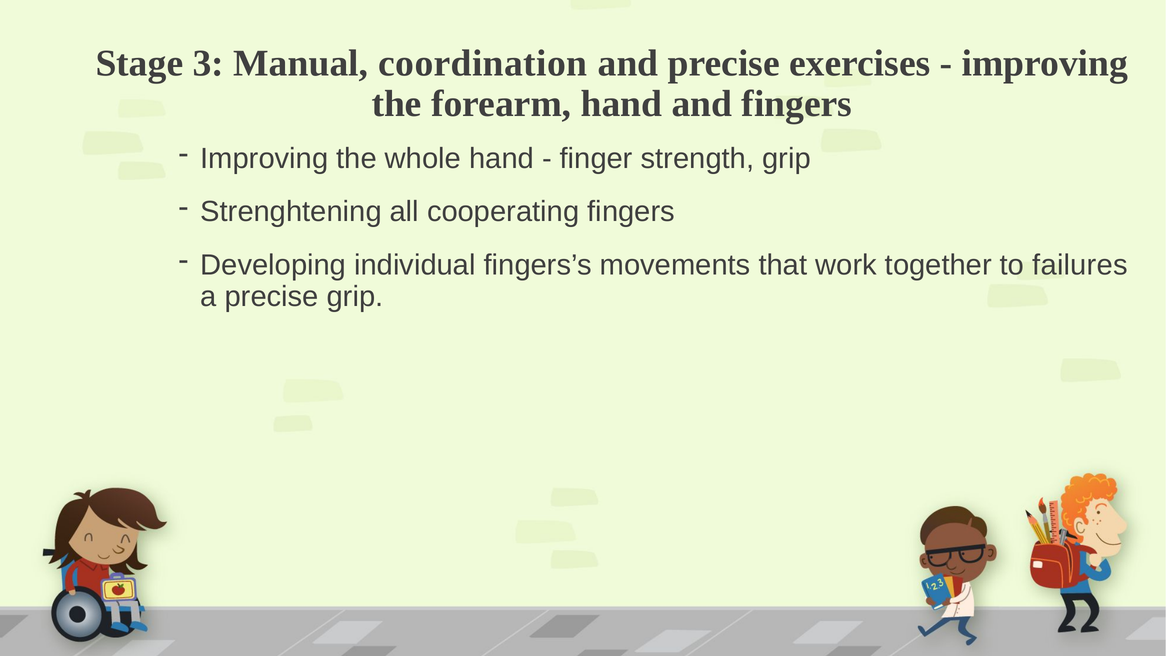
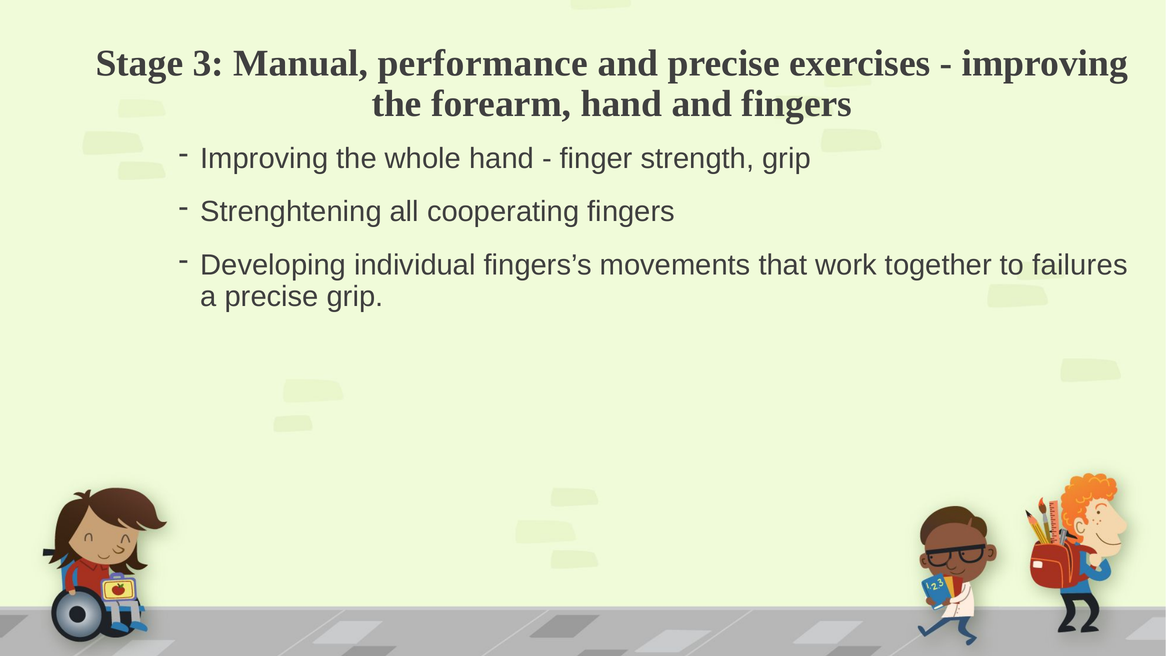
coordination: coordination -> performance
